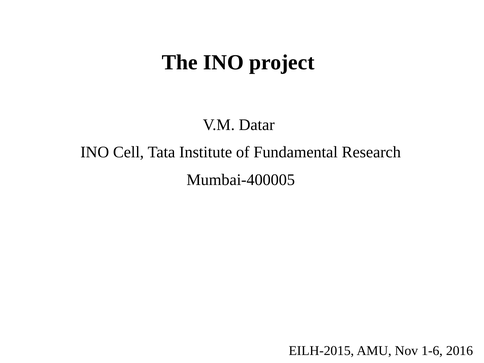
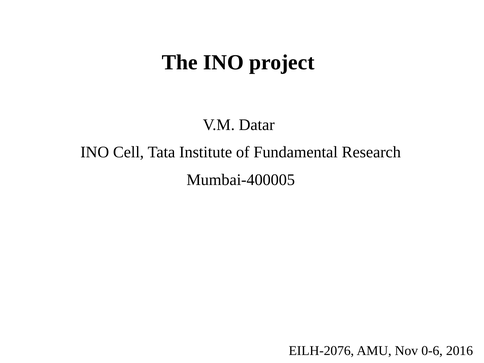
EILH-2015: EILH-2015 -> EILH-2076
1-6: 1-6 -> 0-6
